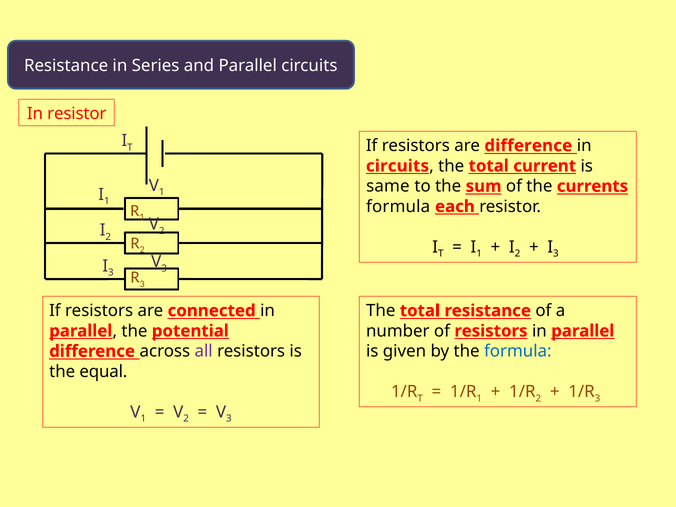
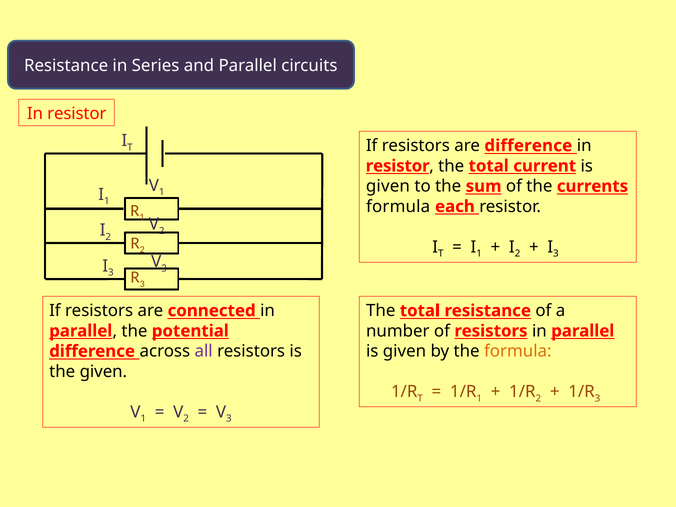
circuits at (397, 166): circuits -> resistor
same at (388, 186): same -> given
formula at (518, 351) colour: blue -> orange
the equal: equal -> given
